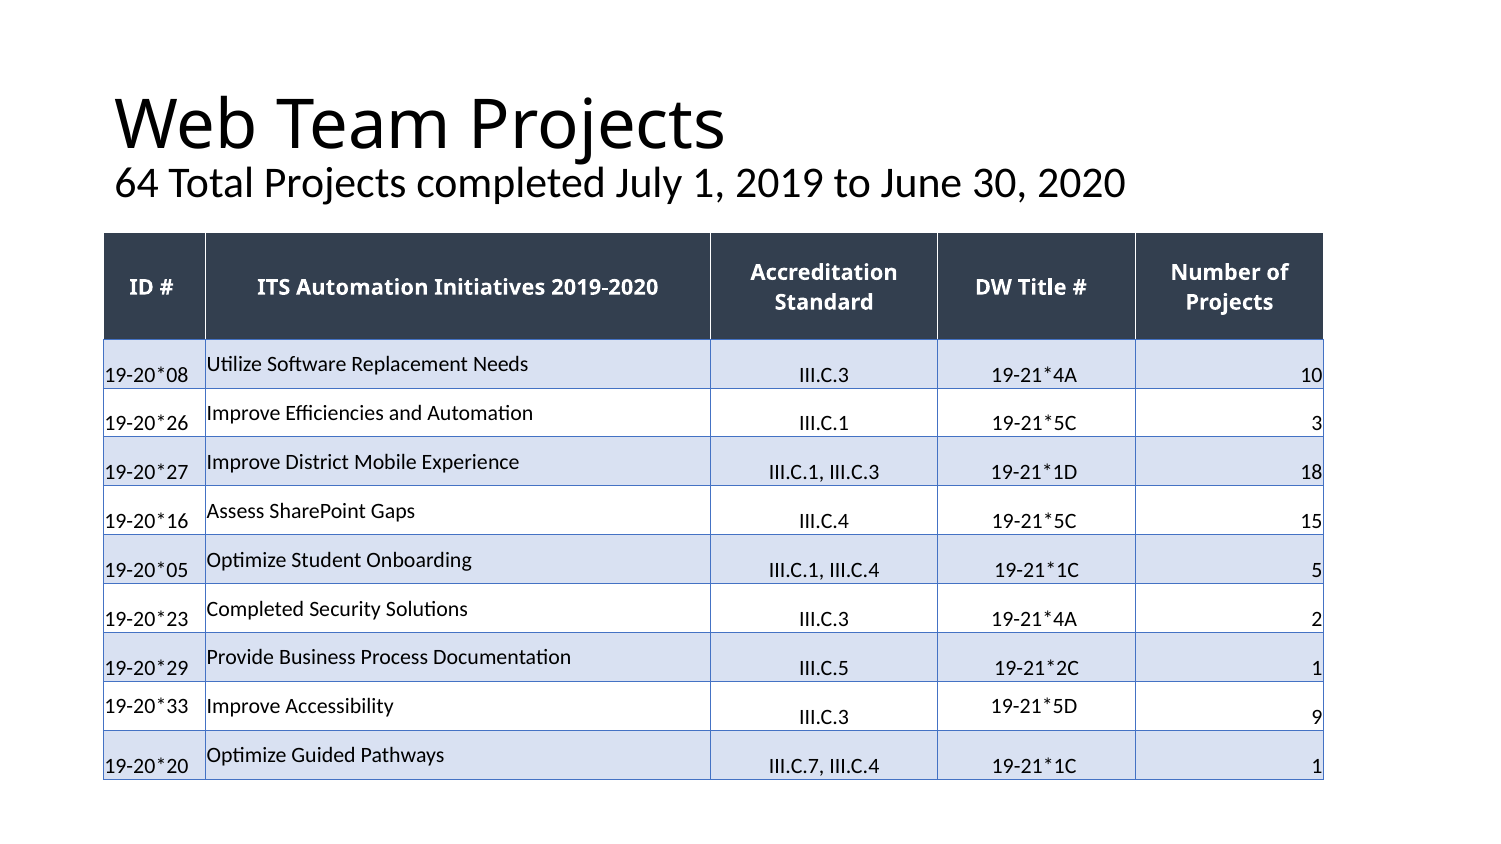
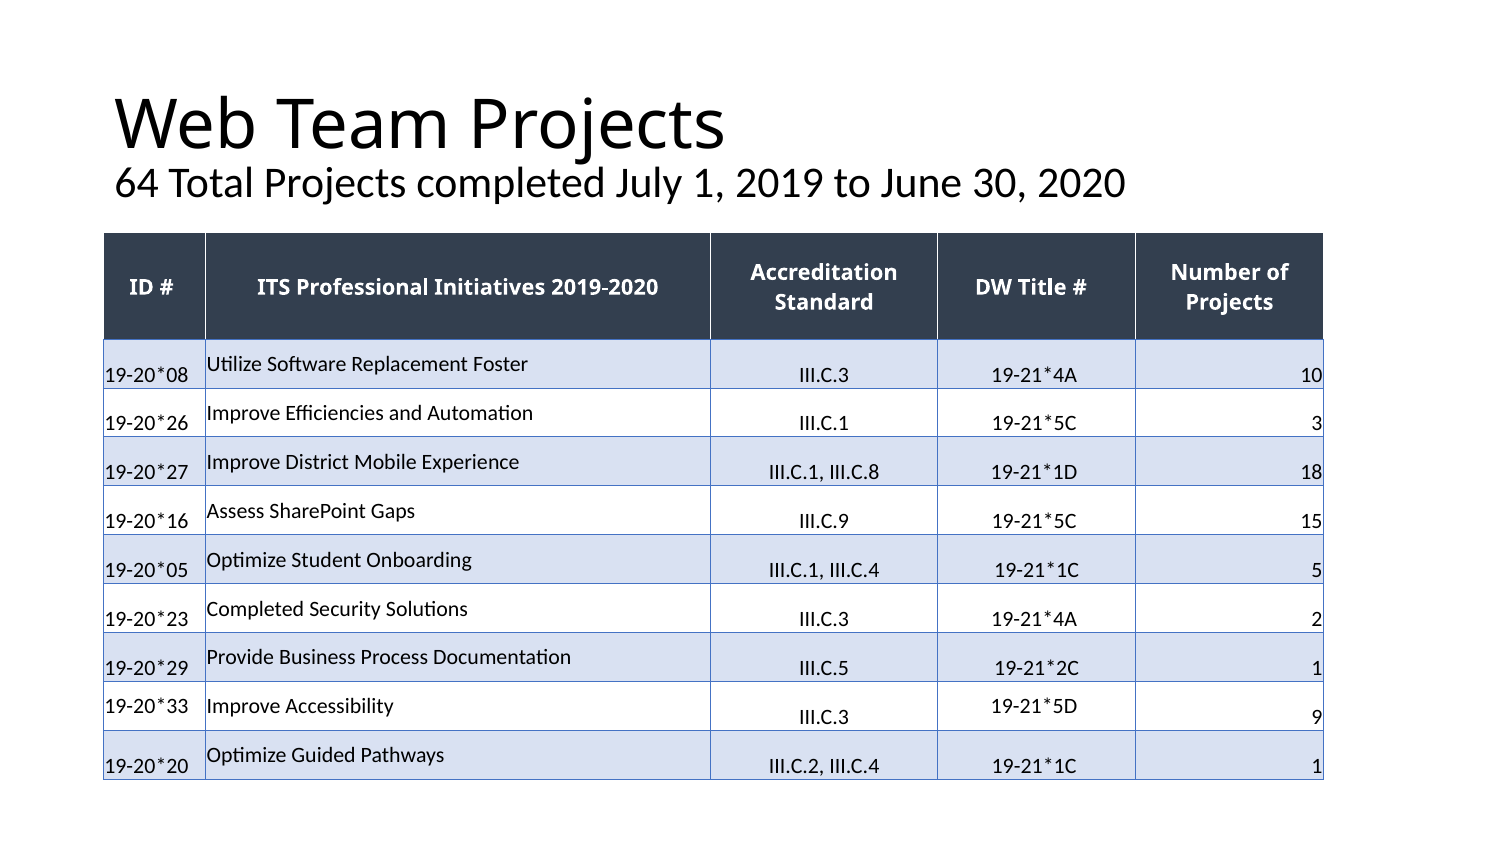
ITS Automation: Automation -> Professional
Needs: Needs -> Foster
III.C.1 III.C.3: III.C.3 -> III.C.8
Gaps III.C.4: III.C.4 -> III.C.9
III.C.7: III.C.7 -> III.C.2
